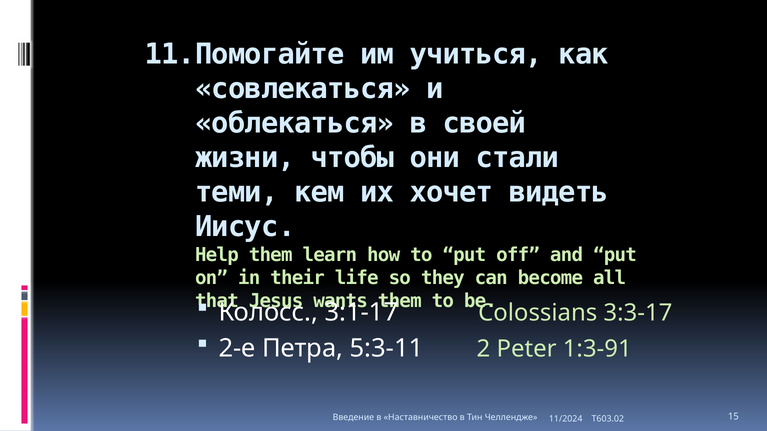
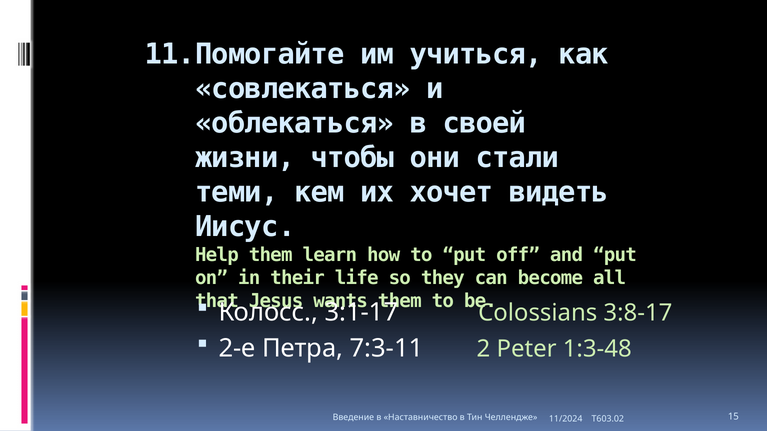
3:3-17: 3:3-17 -> 3:8-17
5:3-11: 5:3-11 -> 7:3-11
1:3-91: 1:3-91 -> 1:3-48
